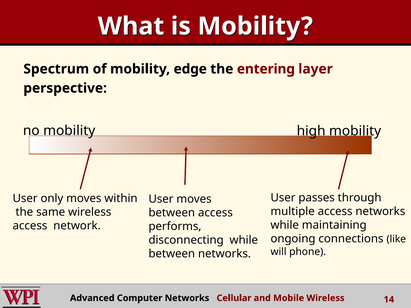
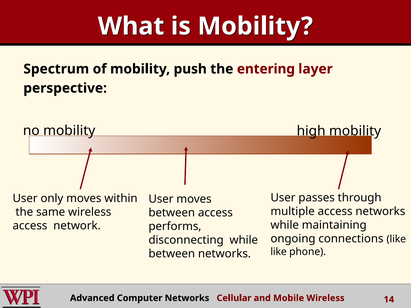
edge: edge -> push
will at (279, 252): will -> like
